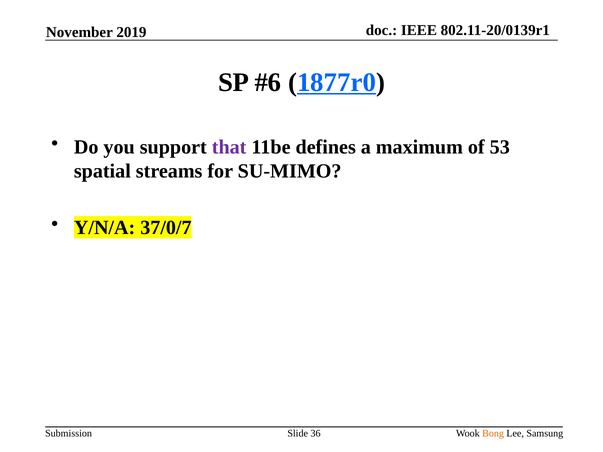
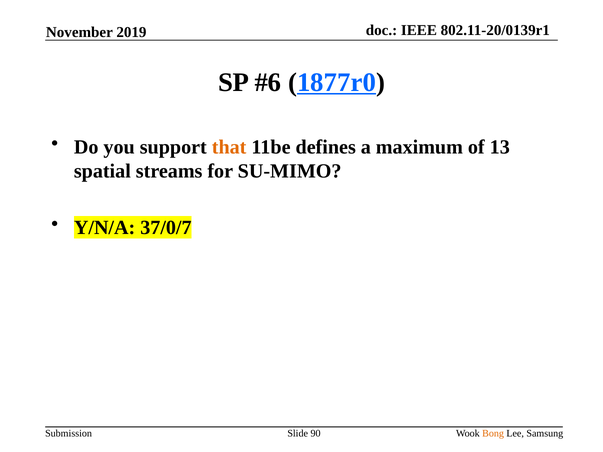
that colour: purple -> orange
53: 53 -> 13
36: 36 -> 90
